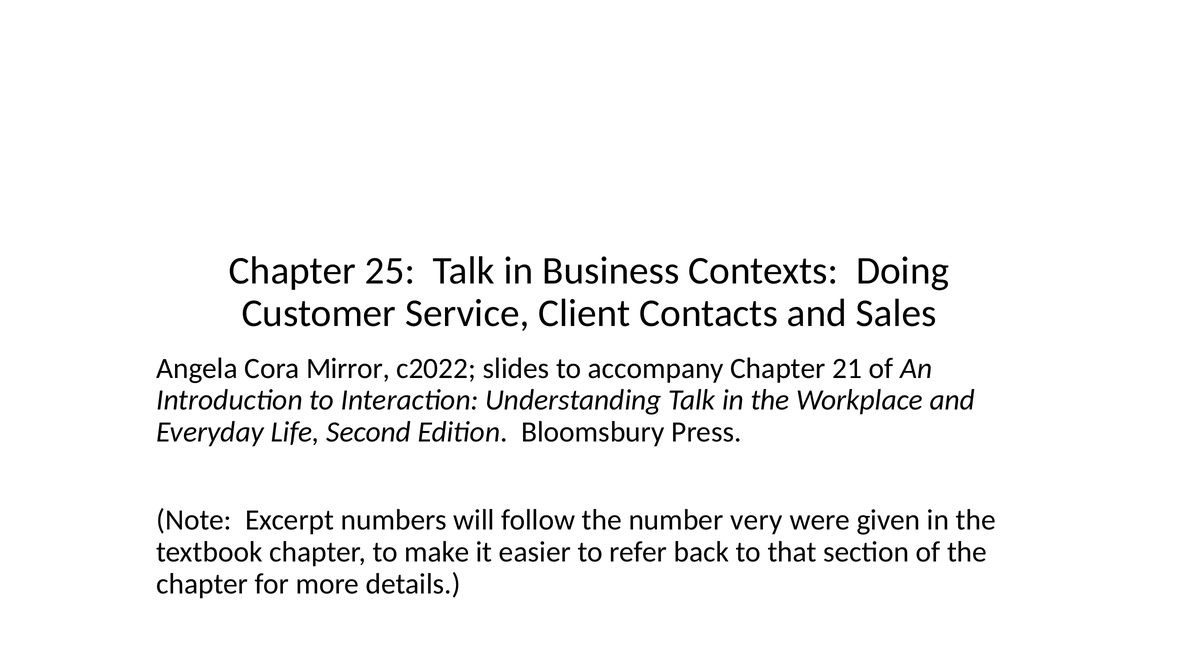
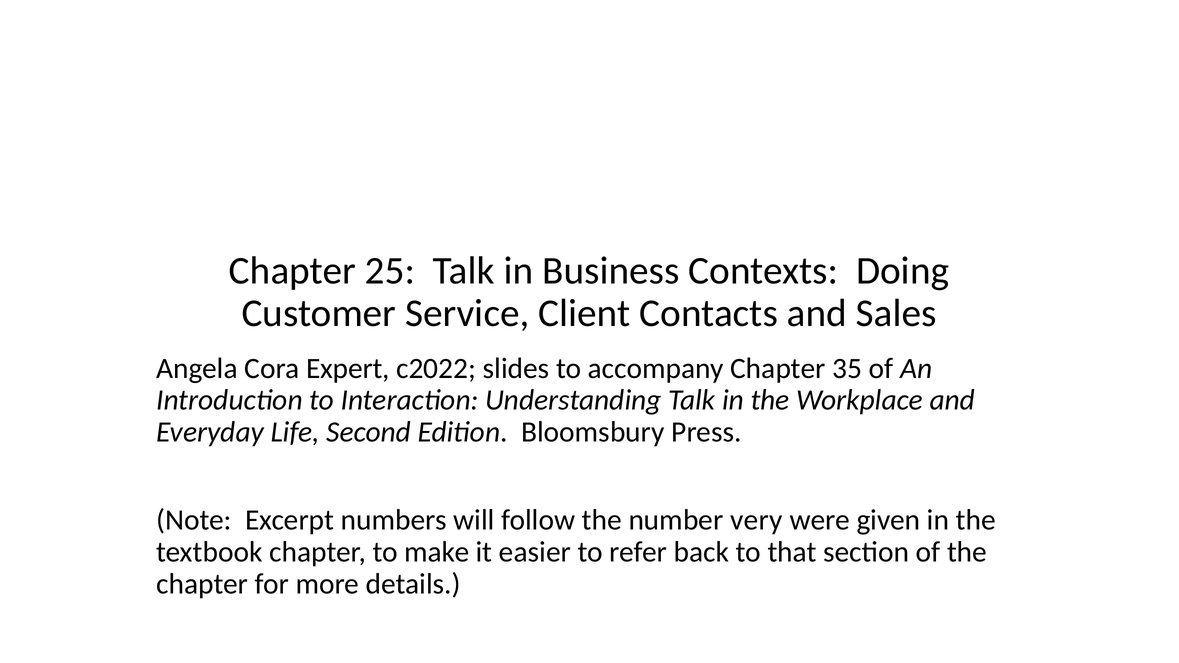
Mirror: Mirror -> Expert
21: 21 -> 35
